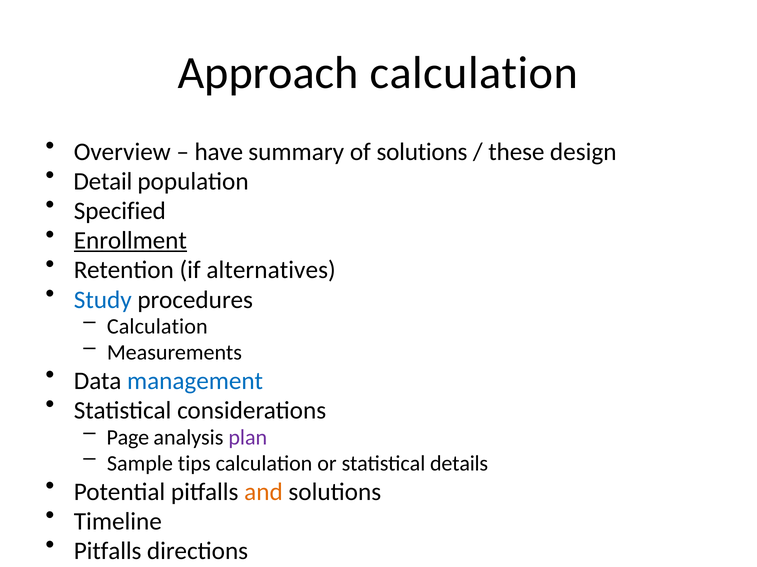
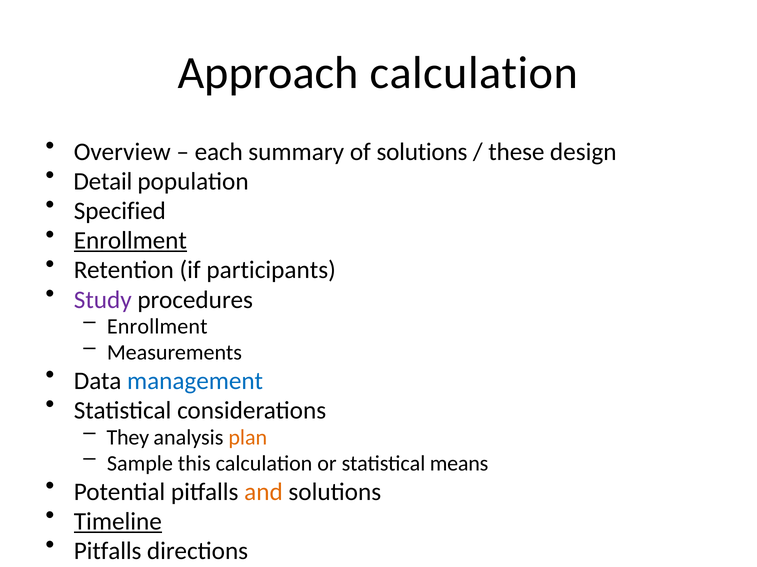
have: have -> each
alternatives: alternatives -> participants
Study colour: blue -> purple
Calculation at (157, 327): Calculation -> Enrollment
Page: Page -> They
plan colour: purple -> orange
tips: tips -> this
details: details -> means
Timeline underline: none -> present
